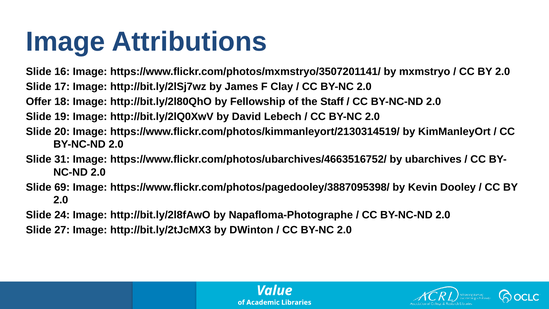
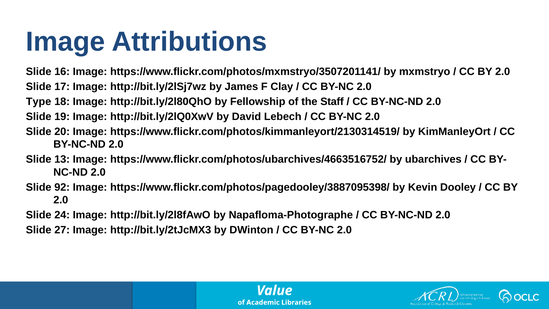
Offer: Offer -> Type
31: 31 -> 13
69: 69 -> 92
